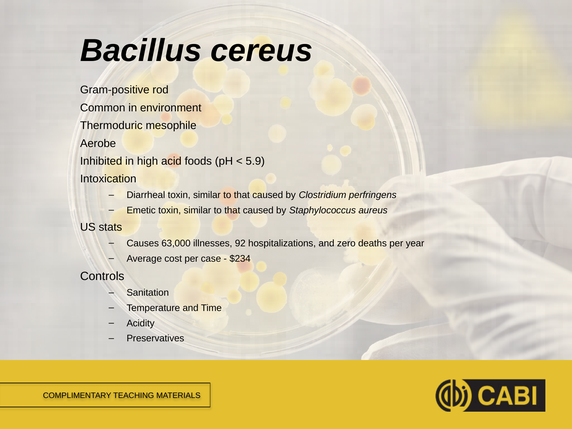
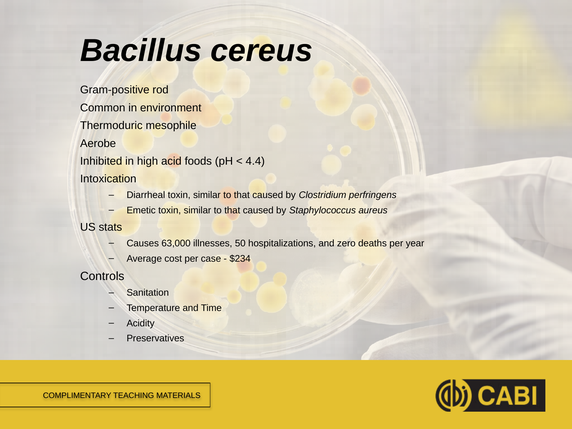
5.9: 5.9 -> 4.4
92: 92 -> 50
